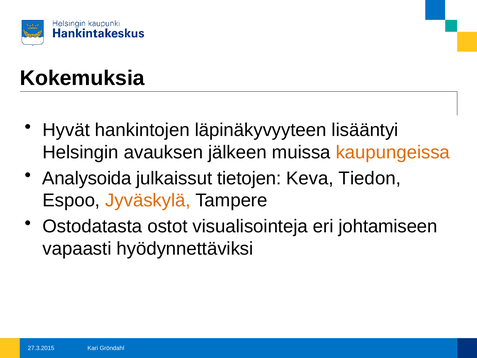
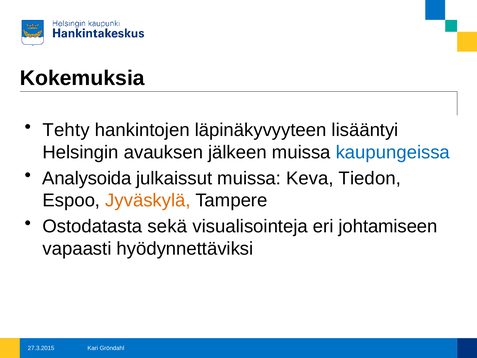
Hyvät: Hyvät -> Tehty
kaupungeissa colour: orange -> blue
julkaissut tietojen: tietojen -> muissa
ostot: ostot -> sekä
